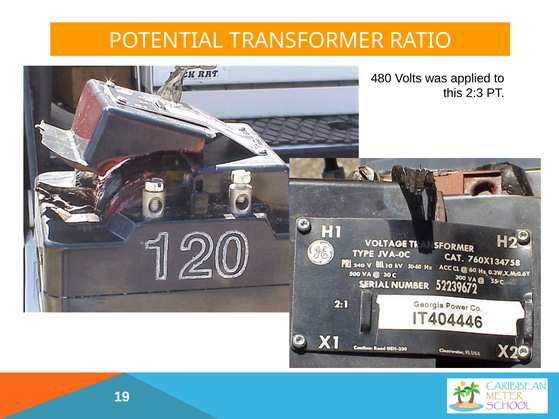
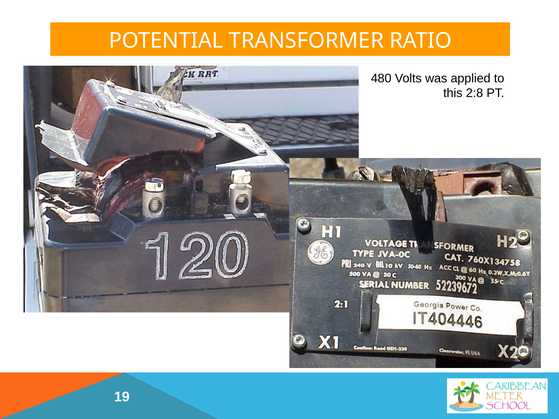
2:3: 2:3 -> 2:8
